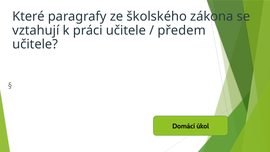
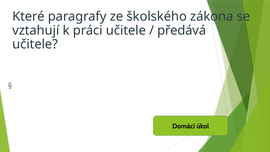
předem: předem -> předává
